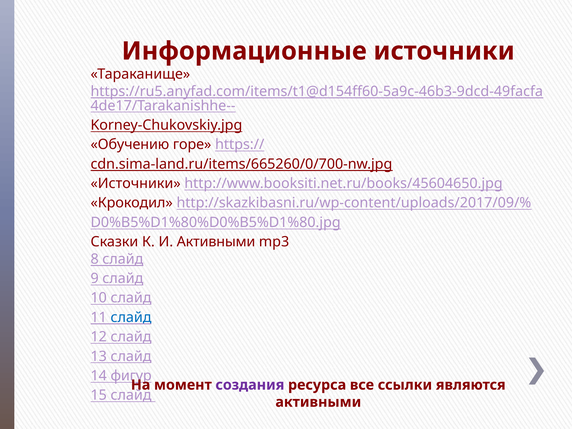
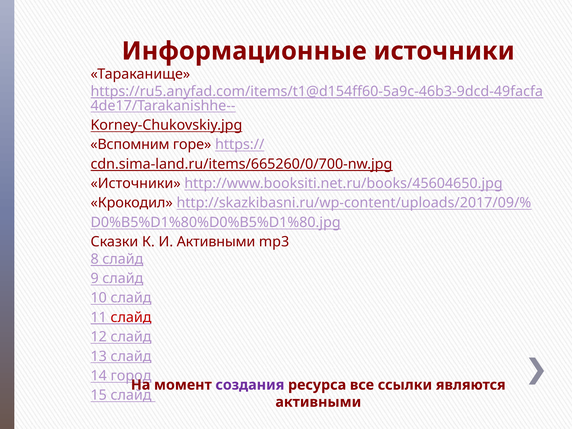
Обучению: Обучению -> Вспомним
слайд at (131, 317) colour: blue -> red
фигур: фигур -> город
